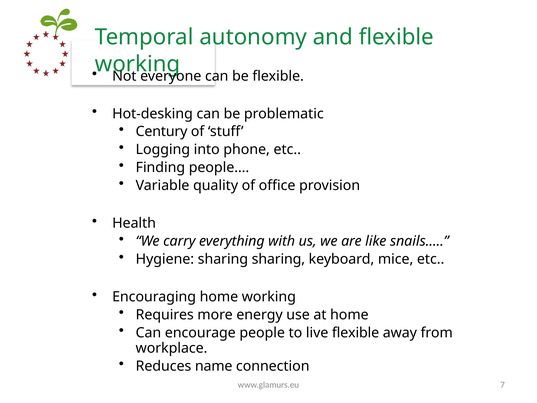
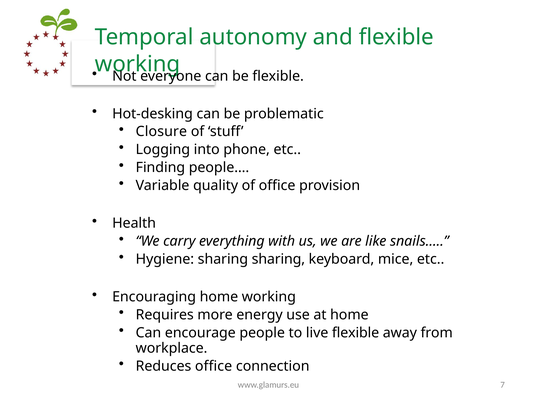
Century: Century -> Closure
Reduces name: name -> office
